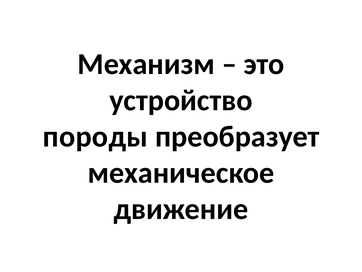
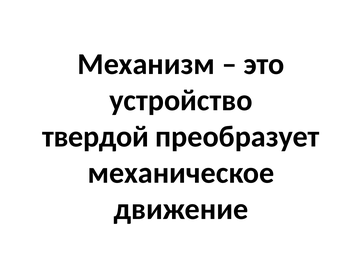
породы: породы -> твердой
